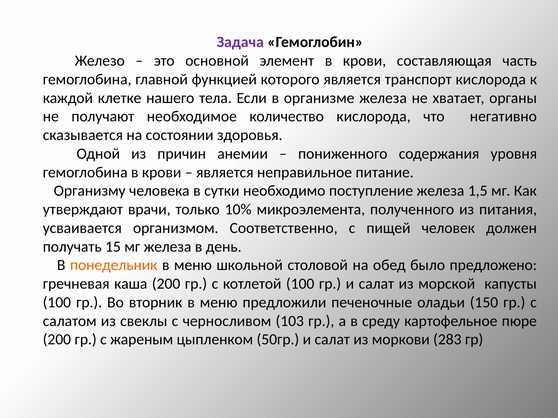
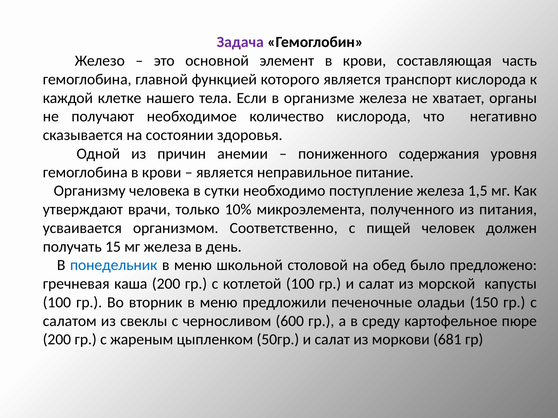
понедельник colour: orange -> blue
103: 103 -> 600
283: 283 -> 681
